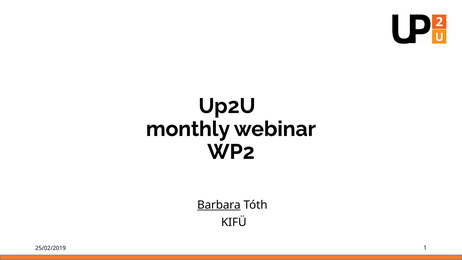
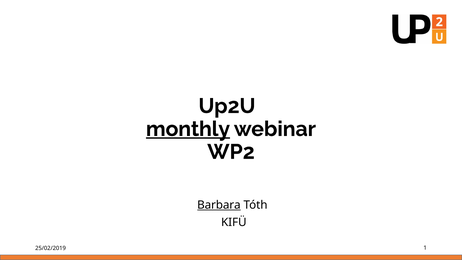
monthly underline: none -> present
